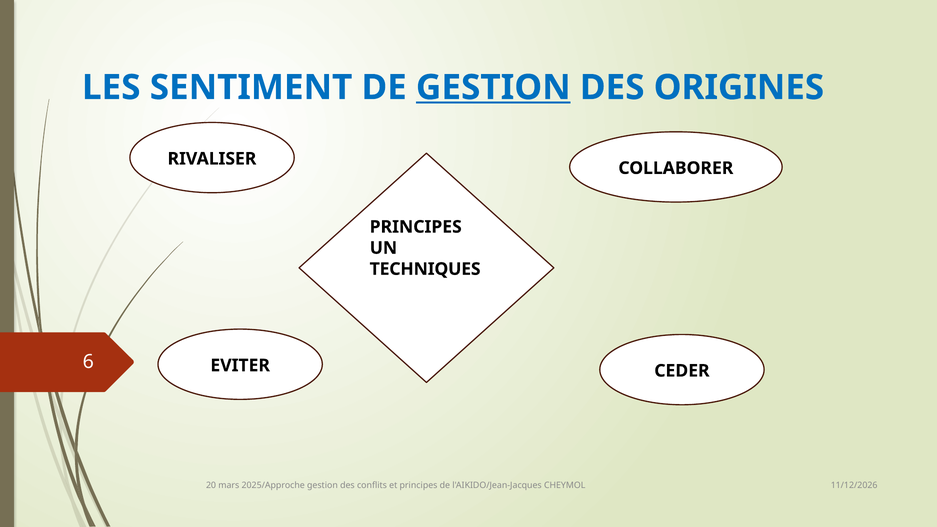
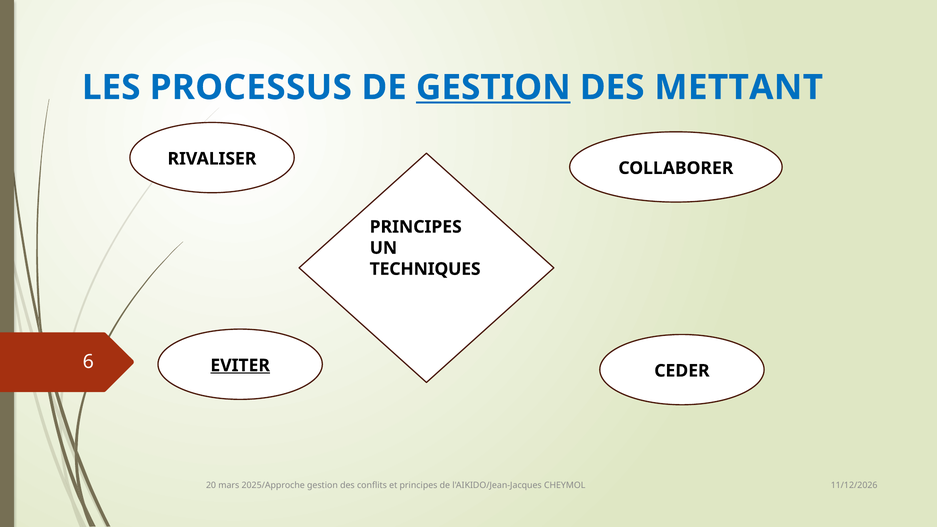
SENTIMENT: SENTIMENT -> PROCESSUS
ORIGINES: ORIGINES -> METTANT
EVITER underline: none -> present
